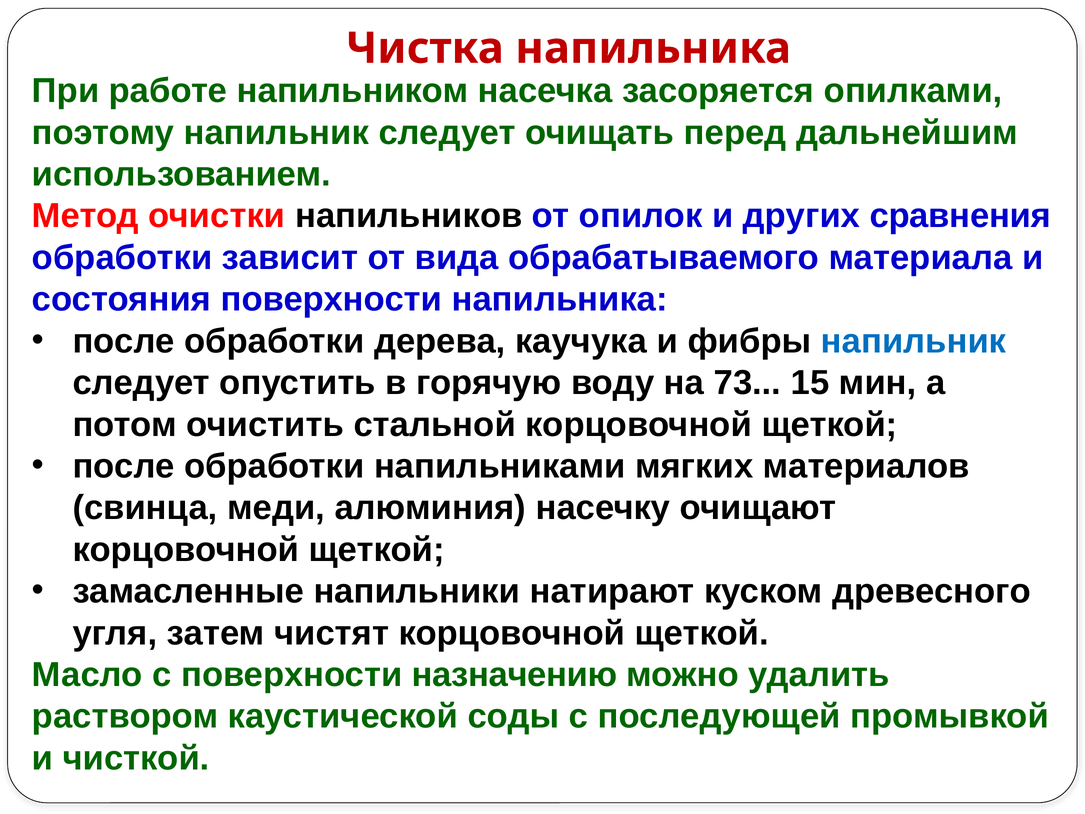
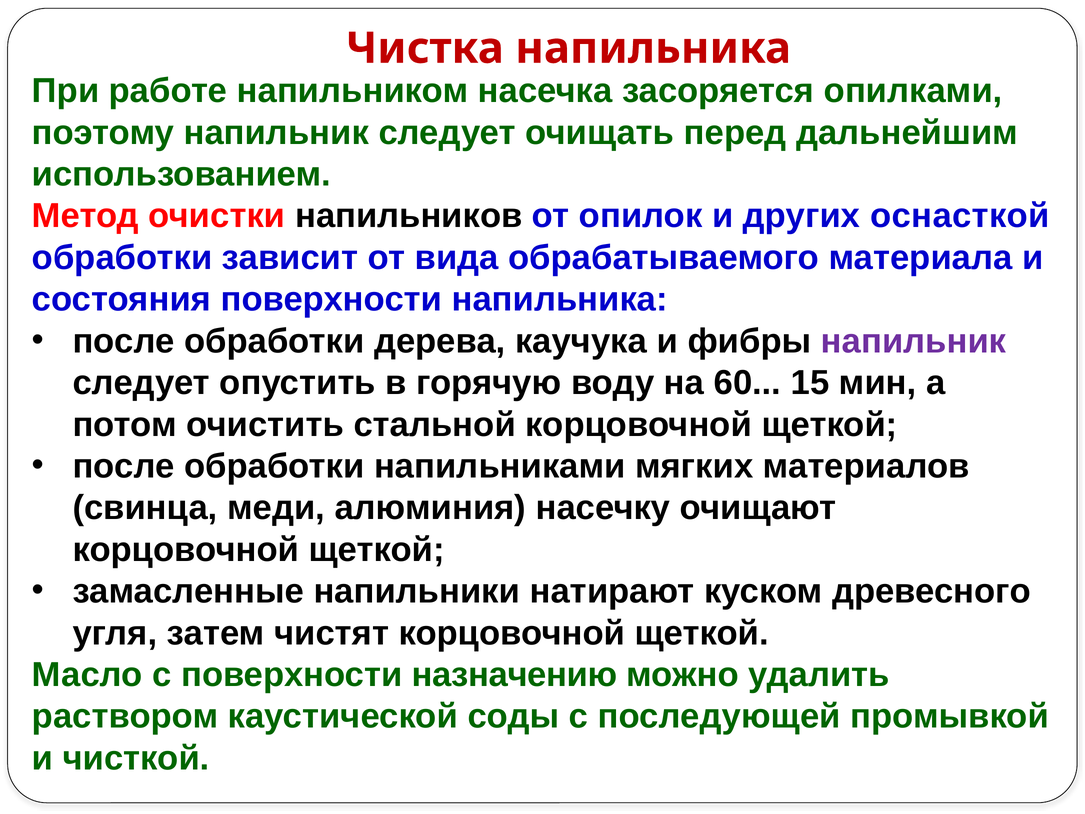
сравнения: сравнения -> оснасткой
напильник at (914, 341) colour: blue -> purple
73: 73 -> 60
